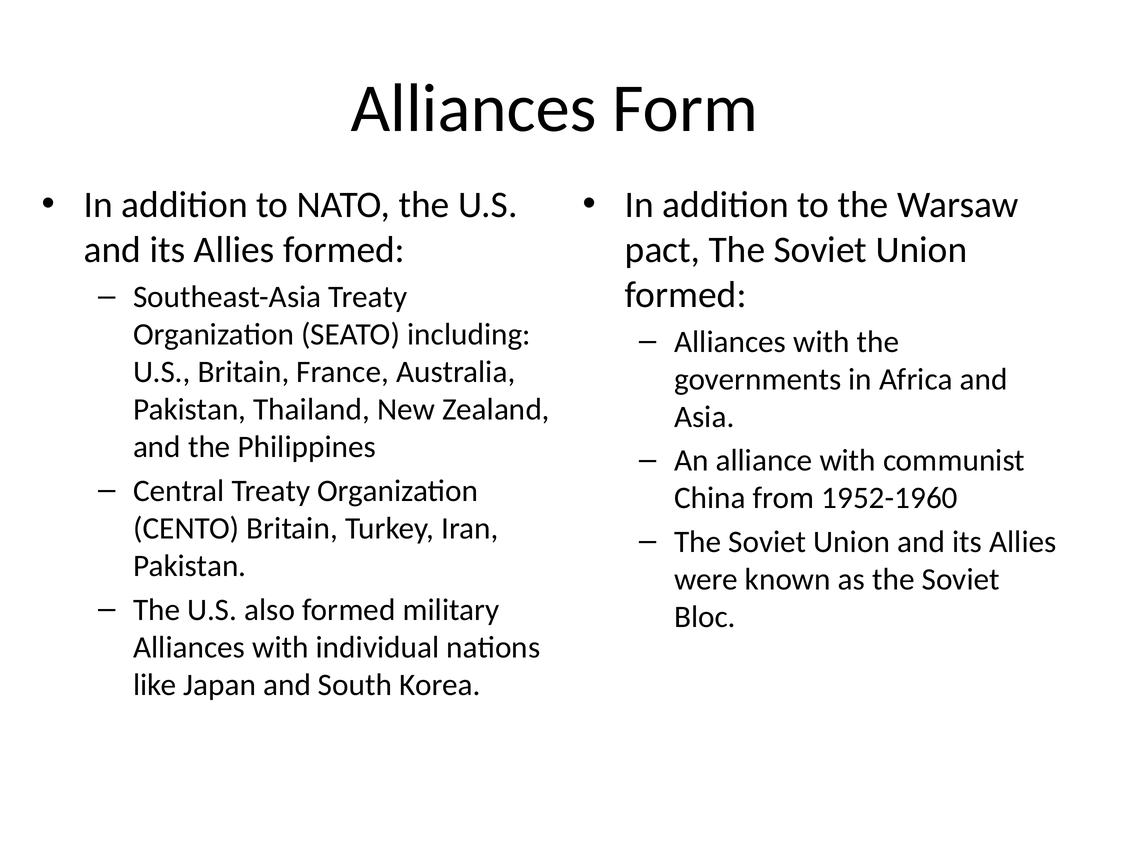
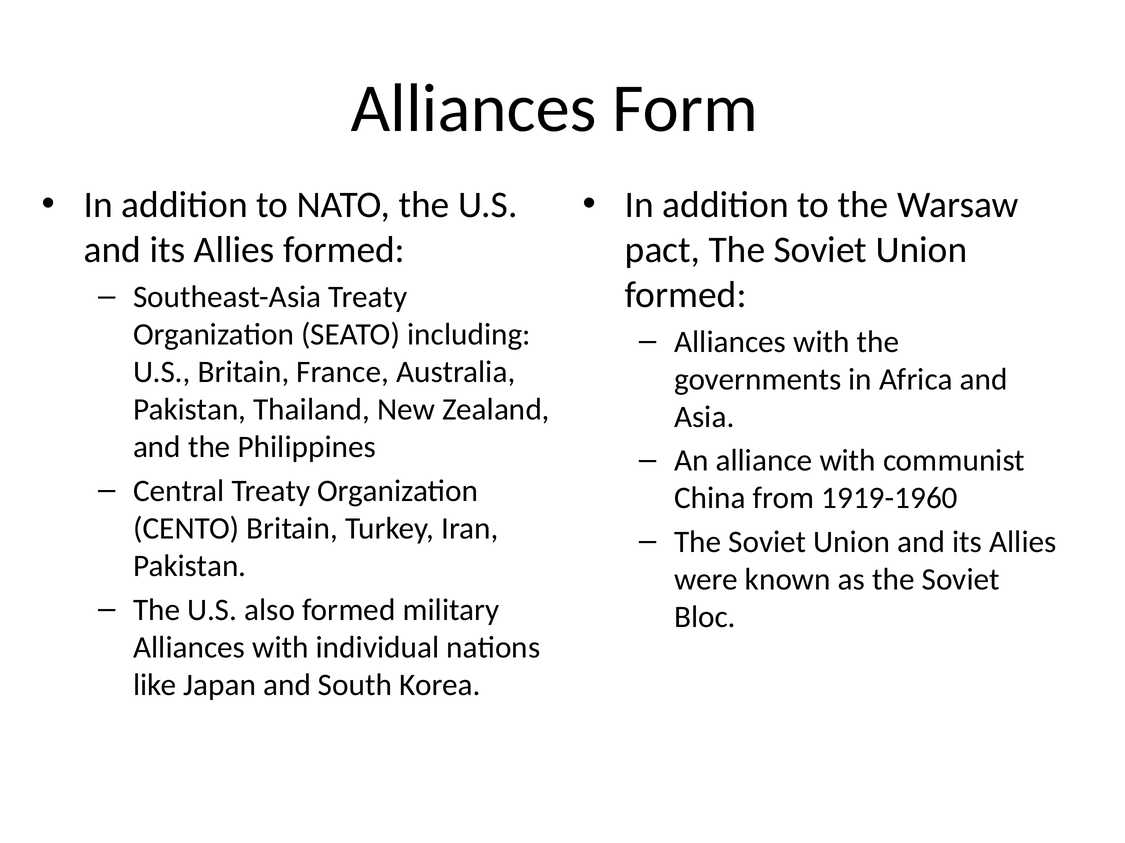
1952-1960: 1952-1960 -> 1919-1960
